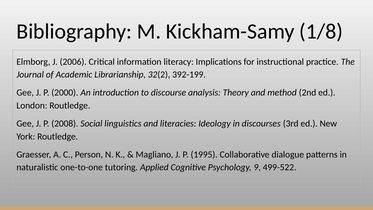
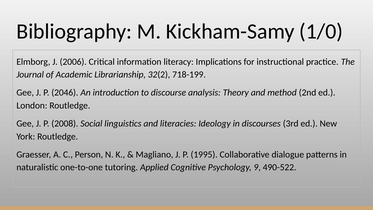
1/8: 1/8 -> 1/0
392-199: 392-199 -> 718-199
2000: 2000 -> 2046
499-522: 499-522 -> 490-522
